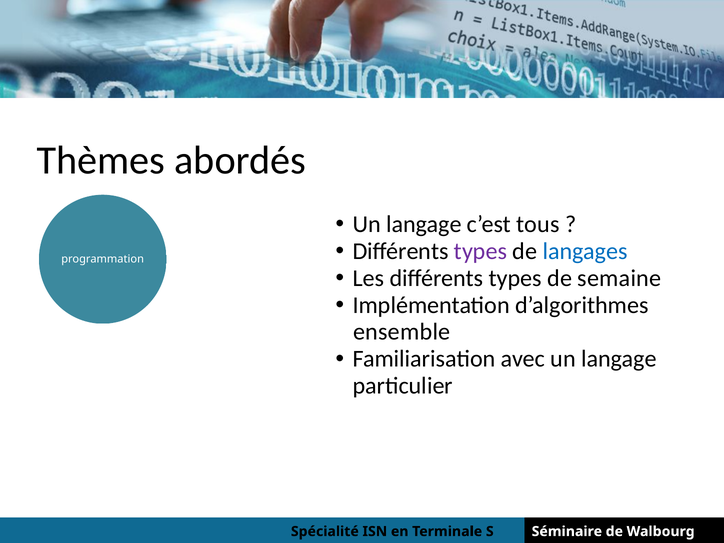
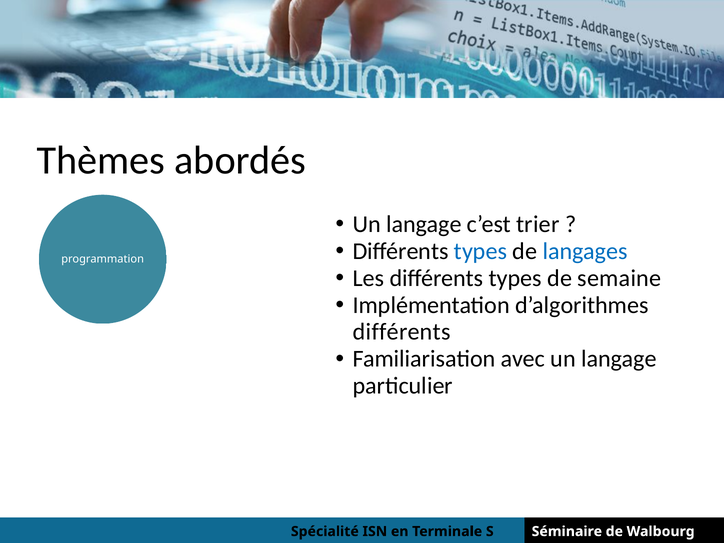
tous: tous -> trier
types at (481, 251) colour: purple -> blue
ensemble at (402, 332): ensemble -> différents
